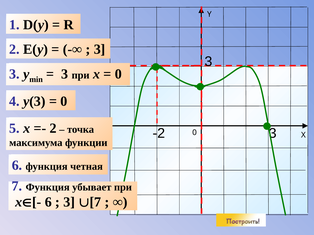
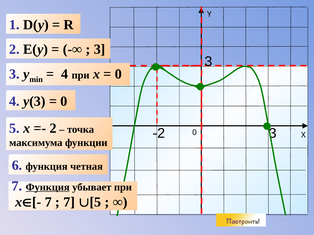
3 at (65, 74): 3 -> 4
Функция at (48, 187) underline: none -> present
6 at (48, 202): 6 -> 7
3 at (69, 202): 3 -> 7
7 at (95, 202): 7 -> 5
